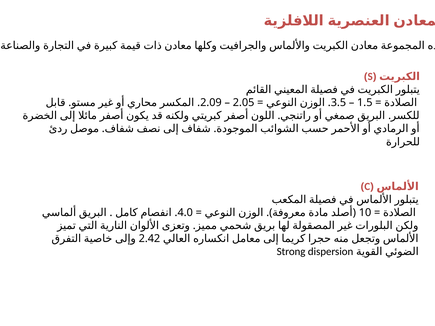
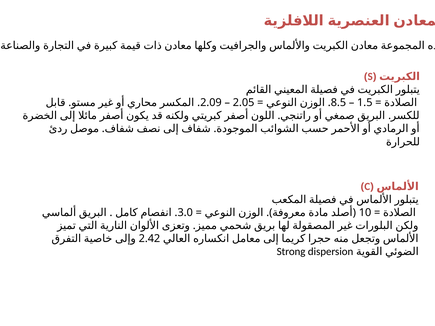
3.5: 3.5 -> 8.5
4.0: 4.0 -> 3.0
